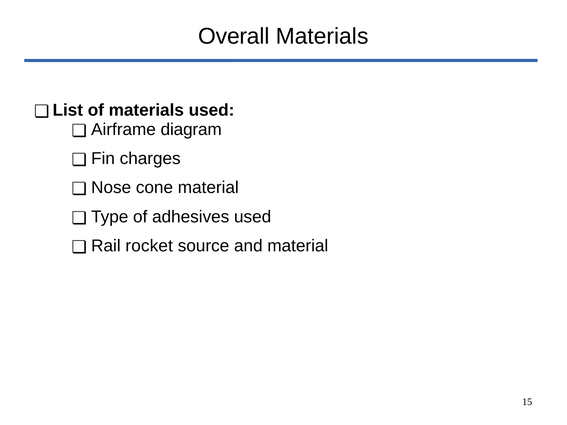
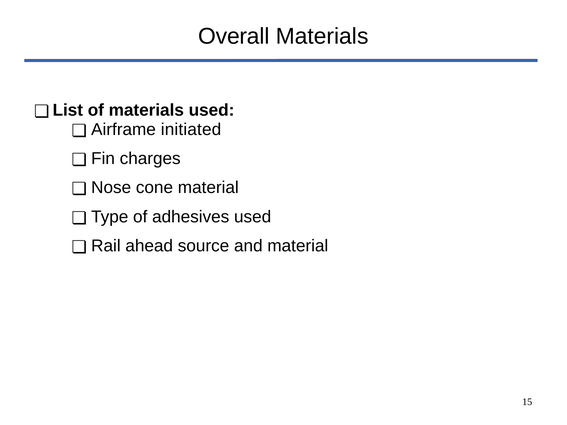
diagram: diagram -> initiated
rocket: rocket -> ahead
